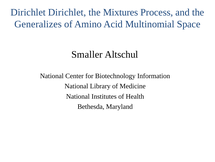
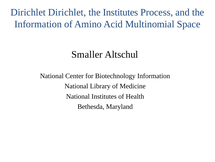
the Mixtures: Mixtures -> Institutes
Generalizes at (38, 24): Generalizes -> Information
